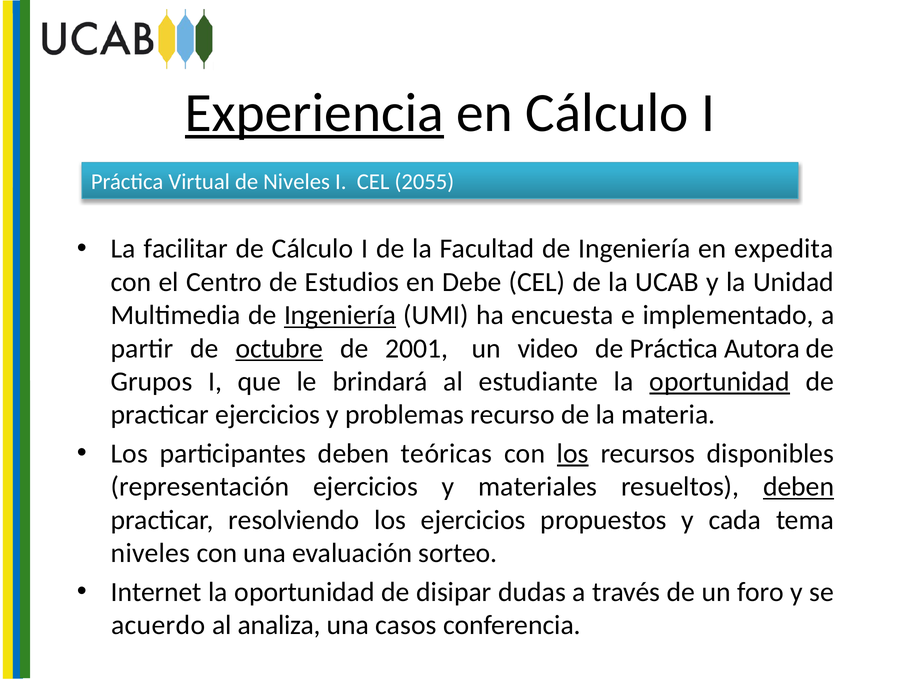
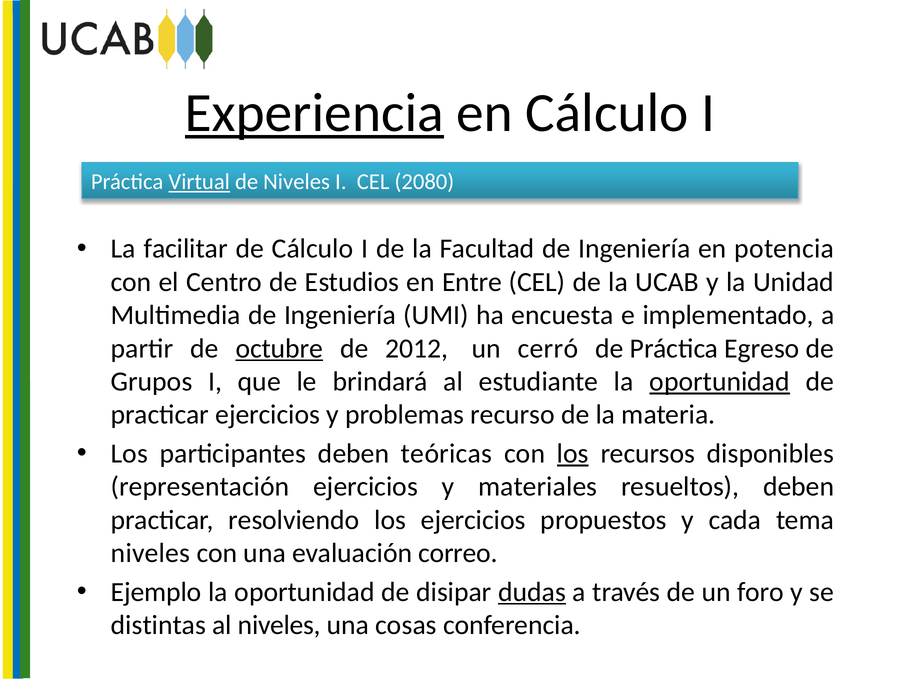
Virtual underline: none -> present
2055: 2055 -> 2080
expedita: expedita -> potencia
Debe: Debe -> Entre
Ingeniería at (340, 315) underline: present -> none
2001: 2001 -> 2012
video: video -> cerró
Autora: Autora -> Egreso
deben at (799, 487) underline: present -> none
sorteo: sorteo -> correo
Internet: Internet -> Ejemplo
dudas underline: none -> present
acuerdo: acuerdo -> distintas
al analiza: analiza -> niveles
casos: casos -> cosas
